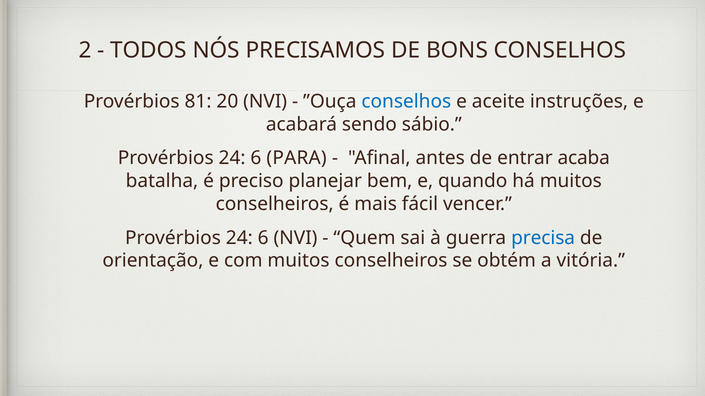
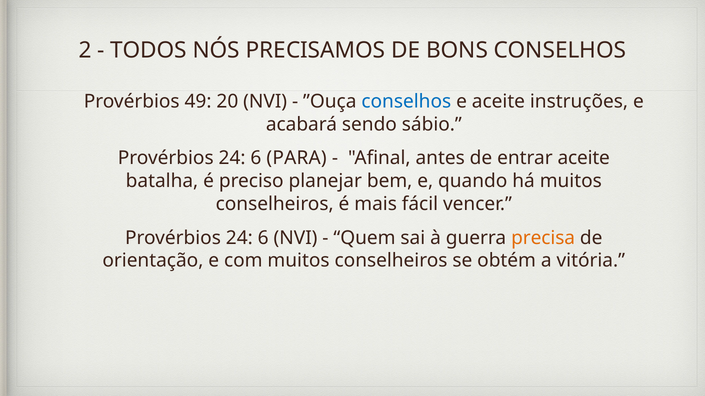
81: 81 -> 49
entrar acaba: acaba -> aceite
precisa colour: blue -> orange
